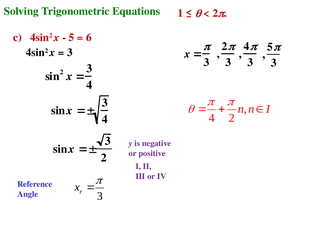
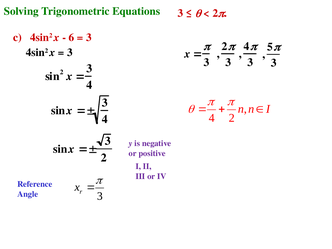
Equations 1: 1 -> 3
5: 5 -> 6
6 at (89, 37): 6 -> 3
